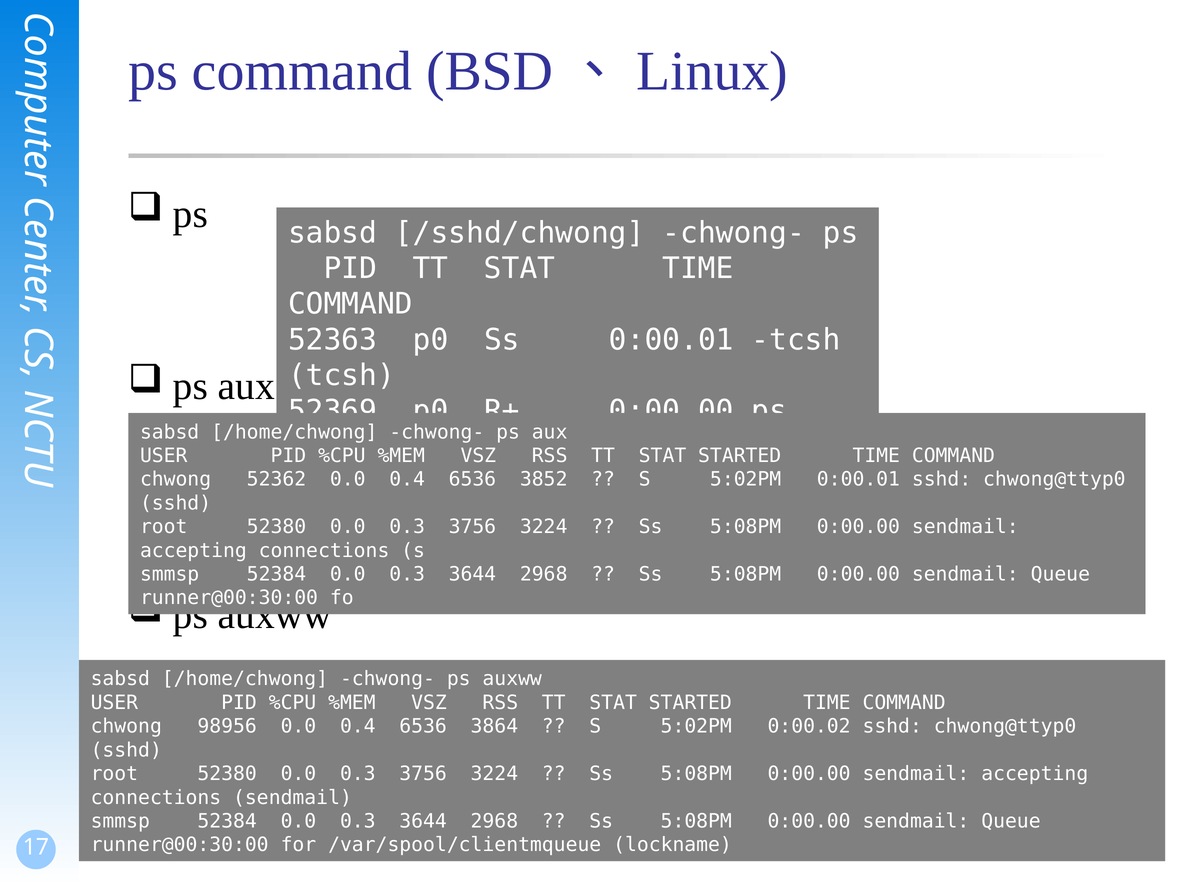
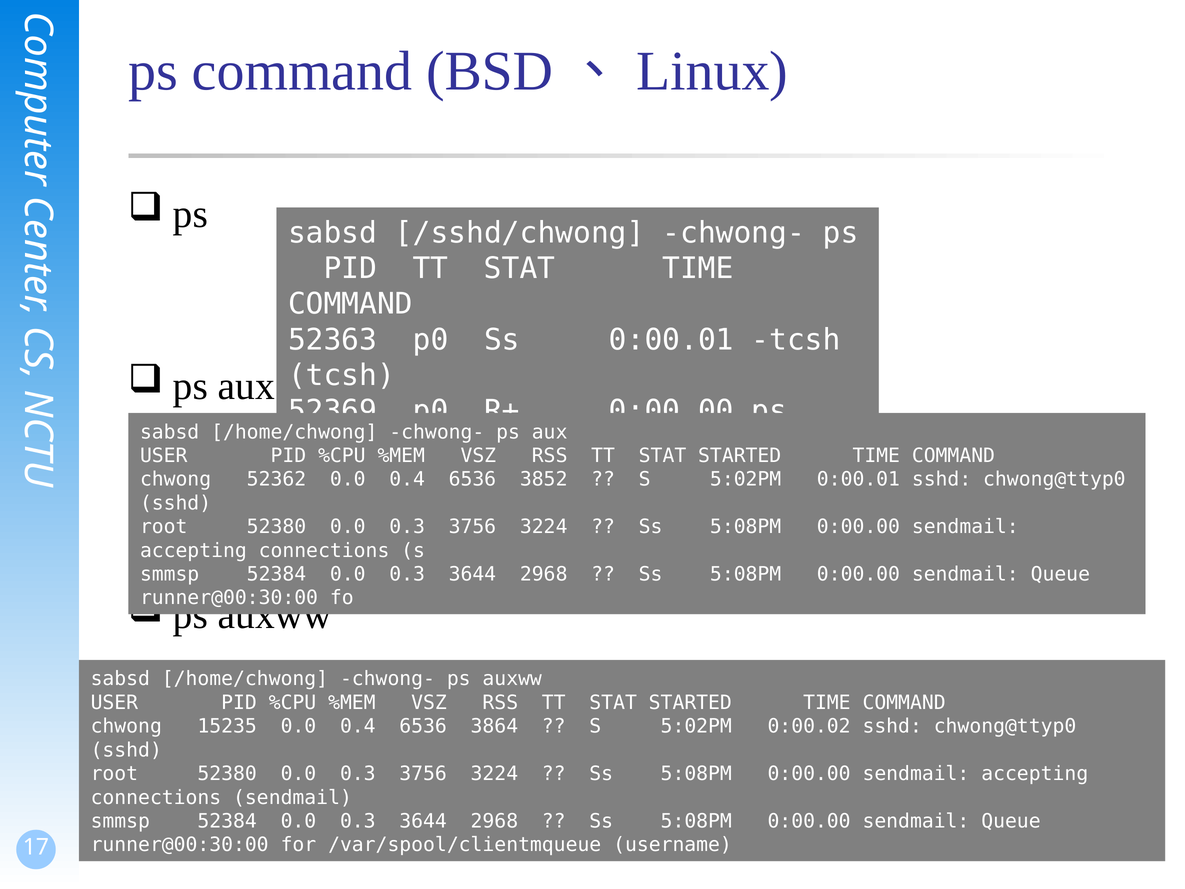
98956: 98956 -> 15235
lockname: lockname -> username
